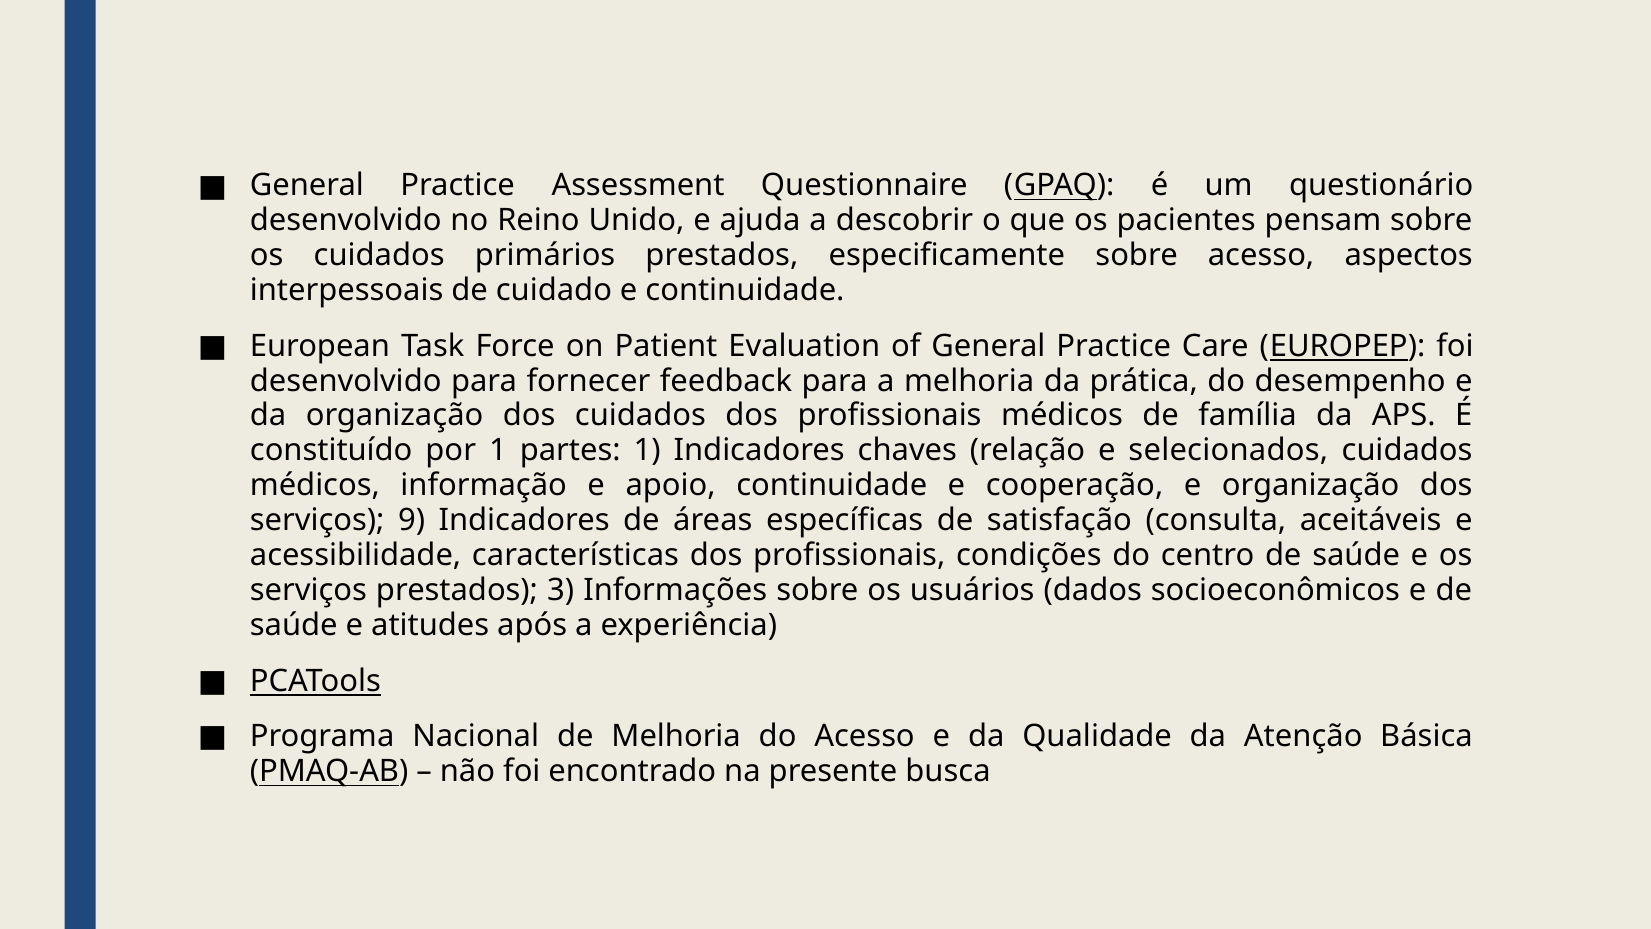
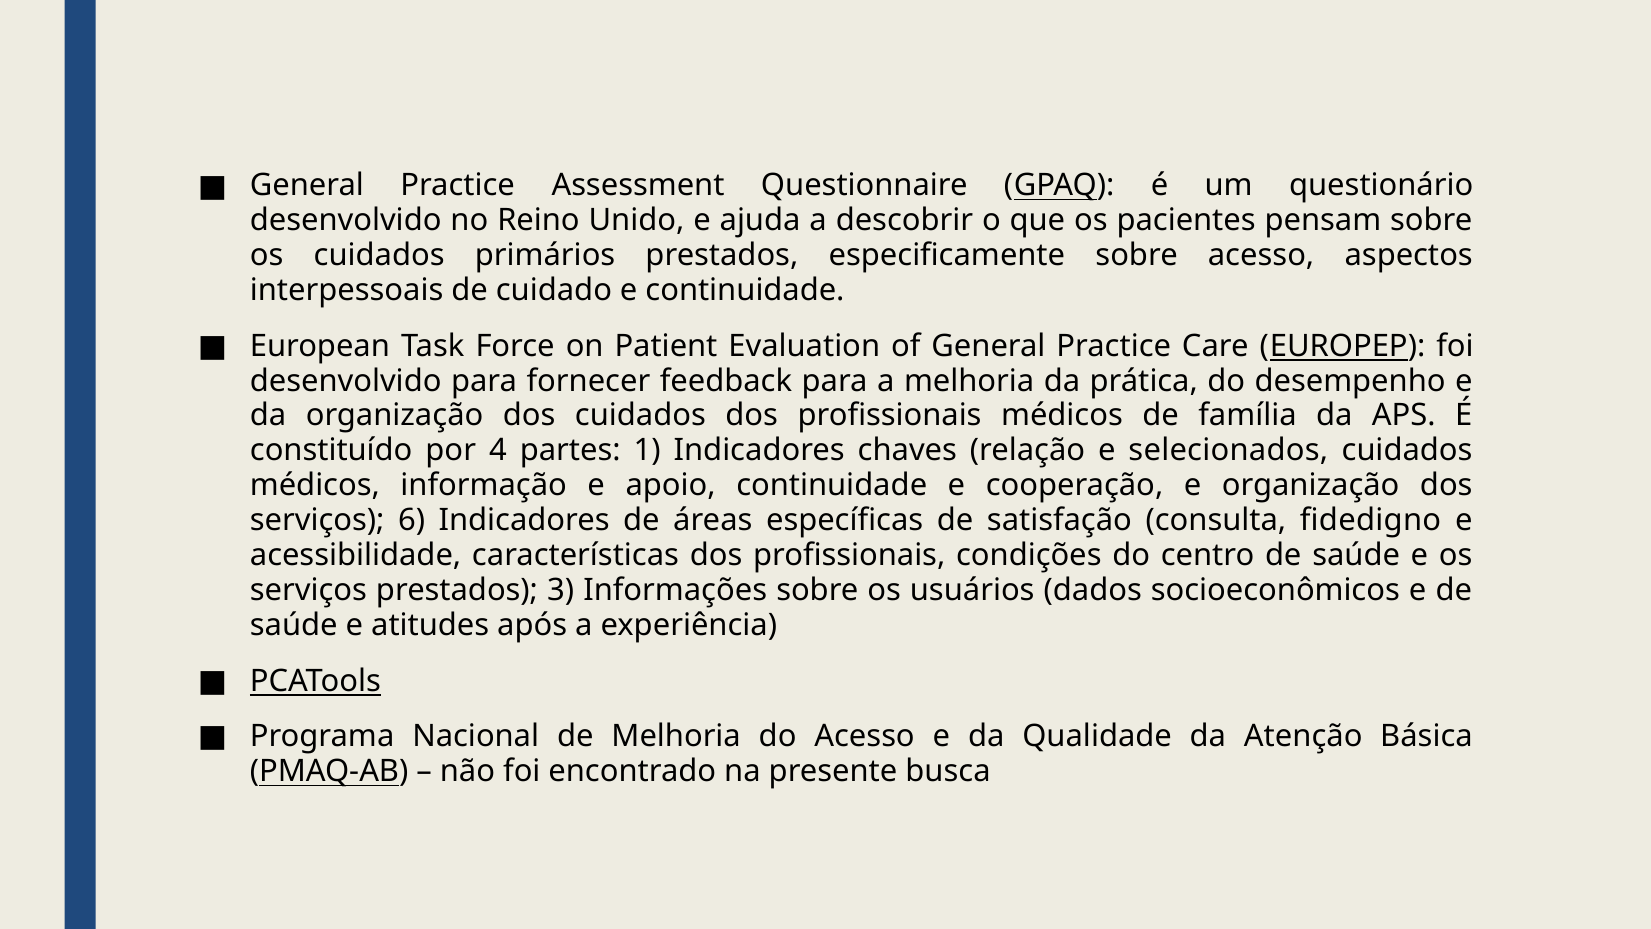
por 1: 1 -> 4
9: 9 -> 6
aceitáveis: aceitáveis -> fidedigno
